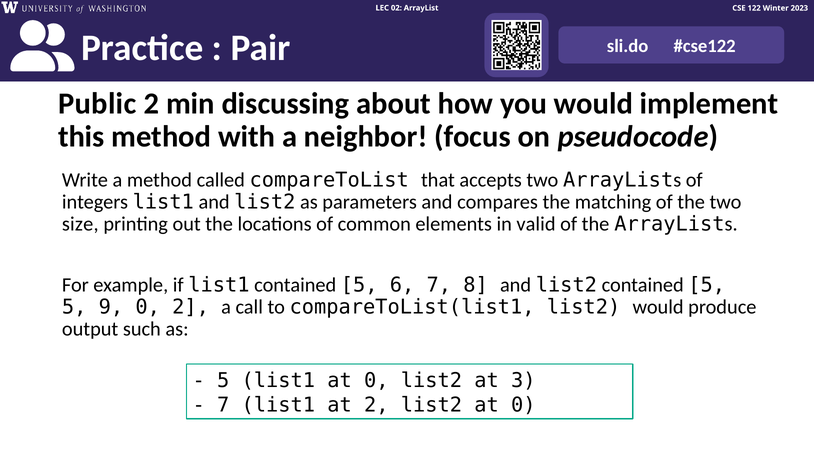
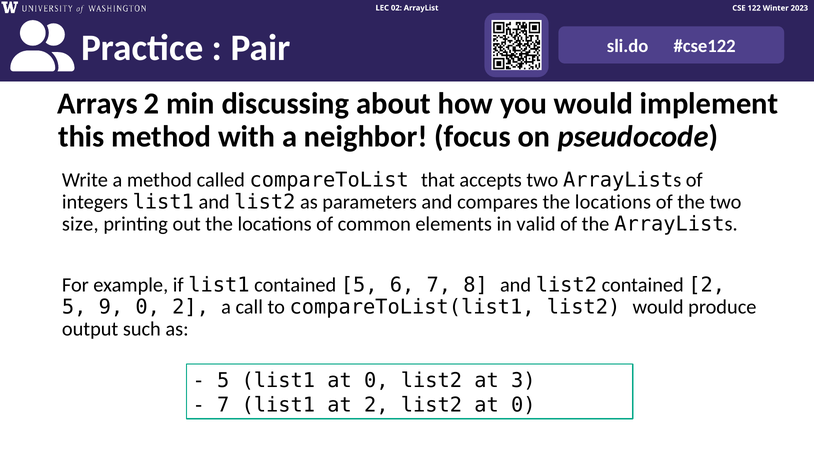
Public: Public -> Arrays
compares the matching: matching -> locations
list2 contained 5: 5 -> 2
